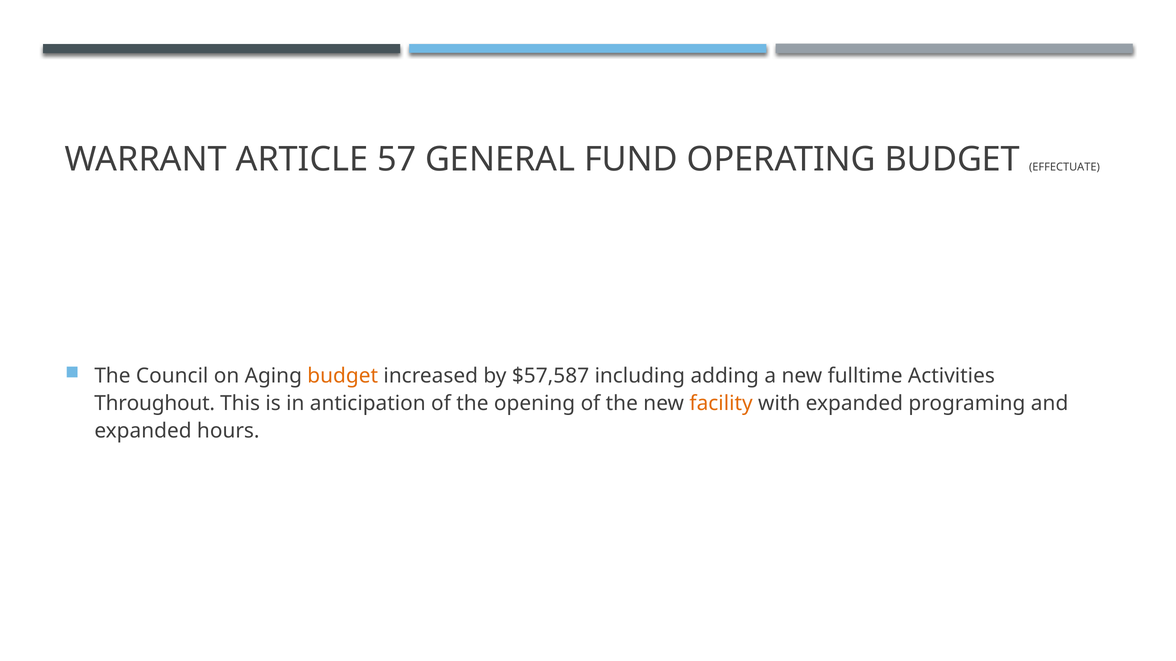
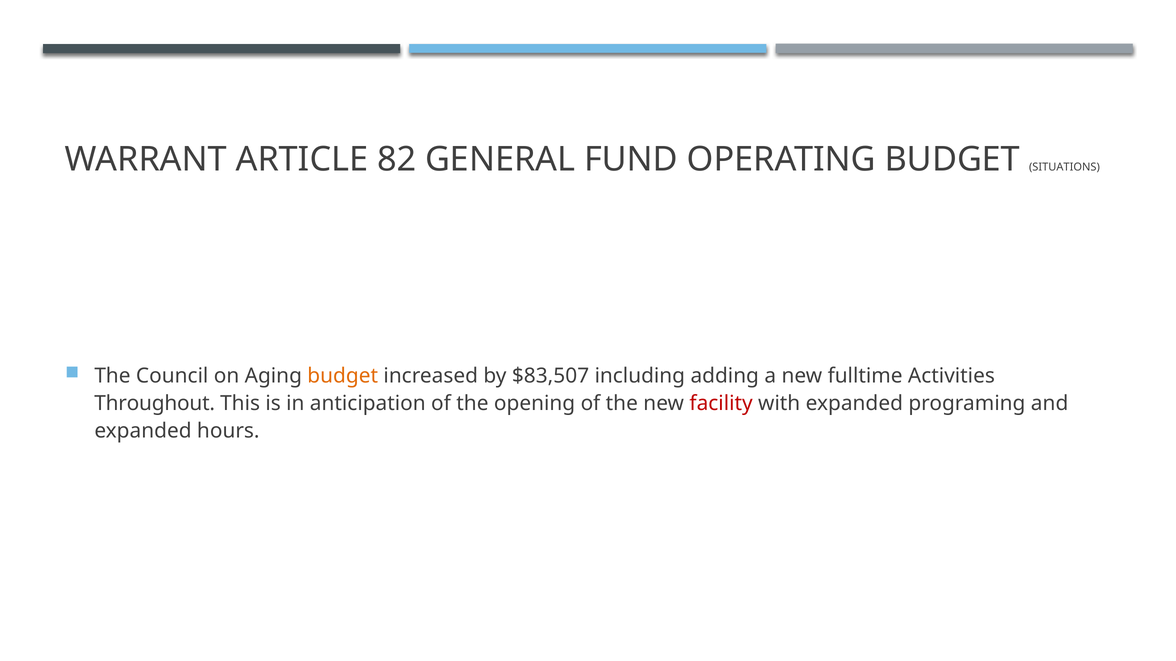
57: 57 -> 82
EFFECTUATE: EFFECTUATE -> SITUATIONS
$57,587: $57,587 -> $83,507
facility colour: orange -> red
